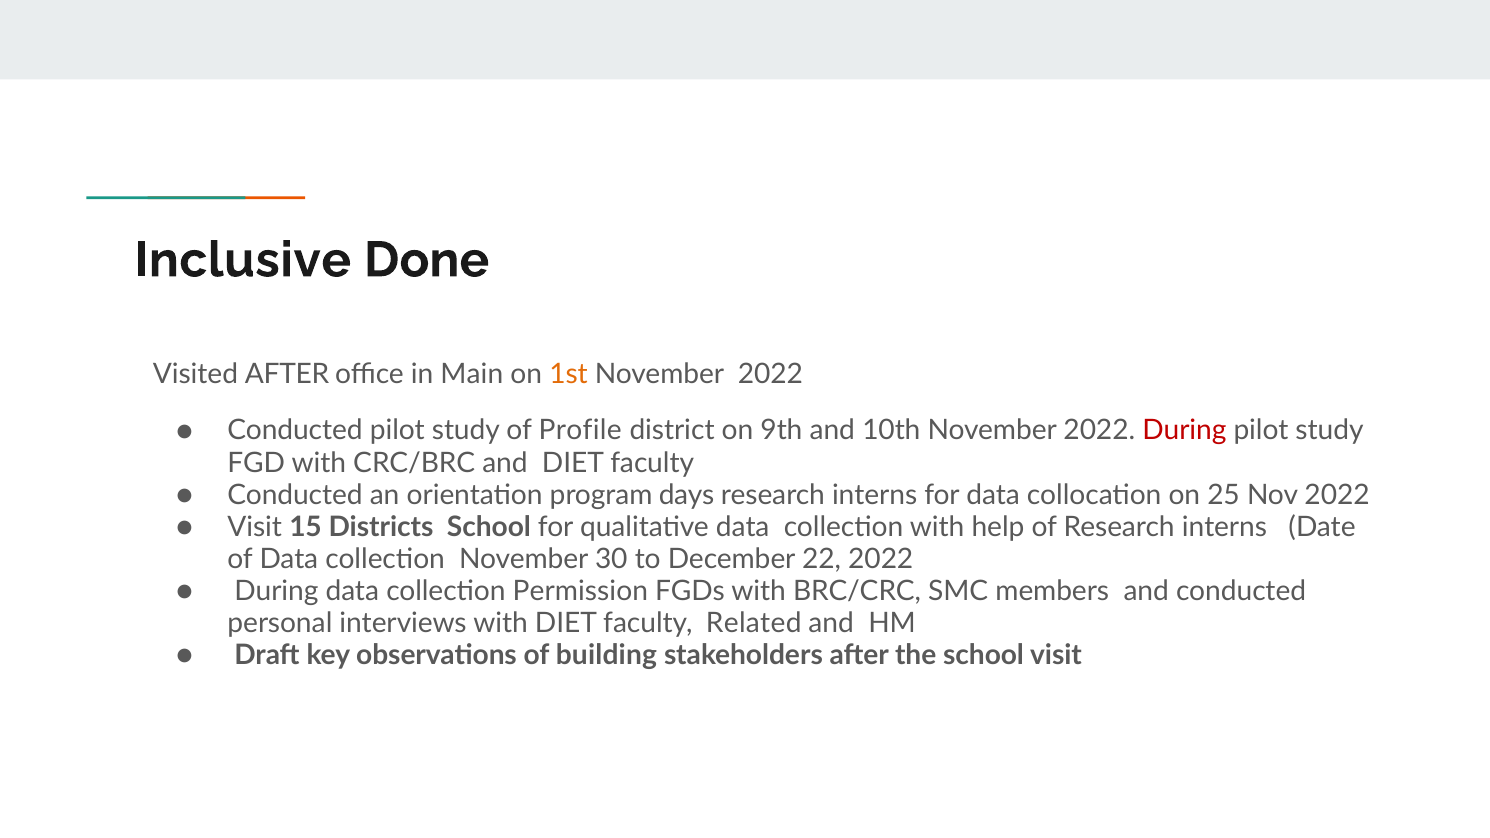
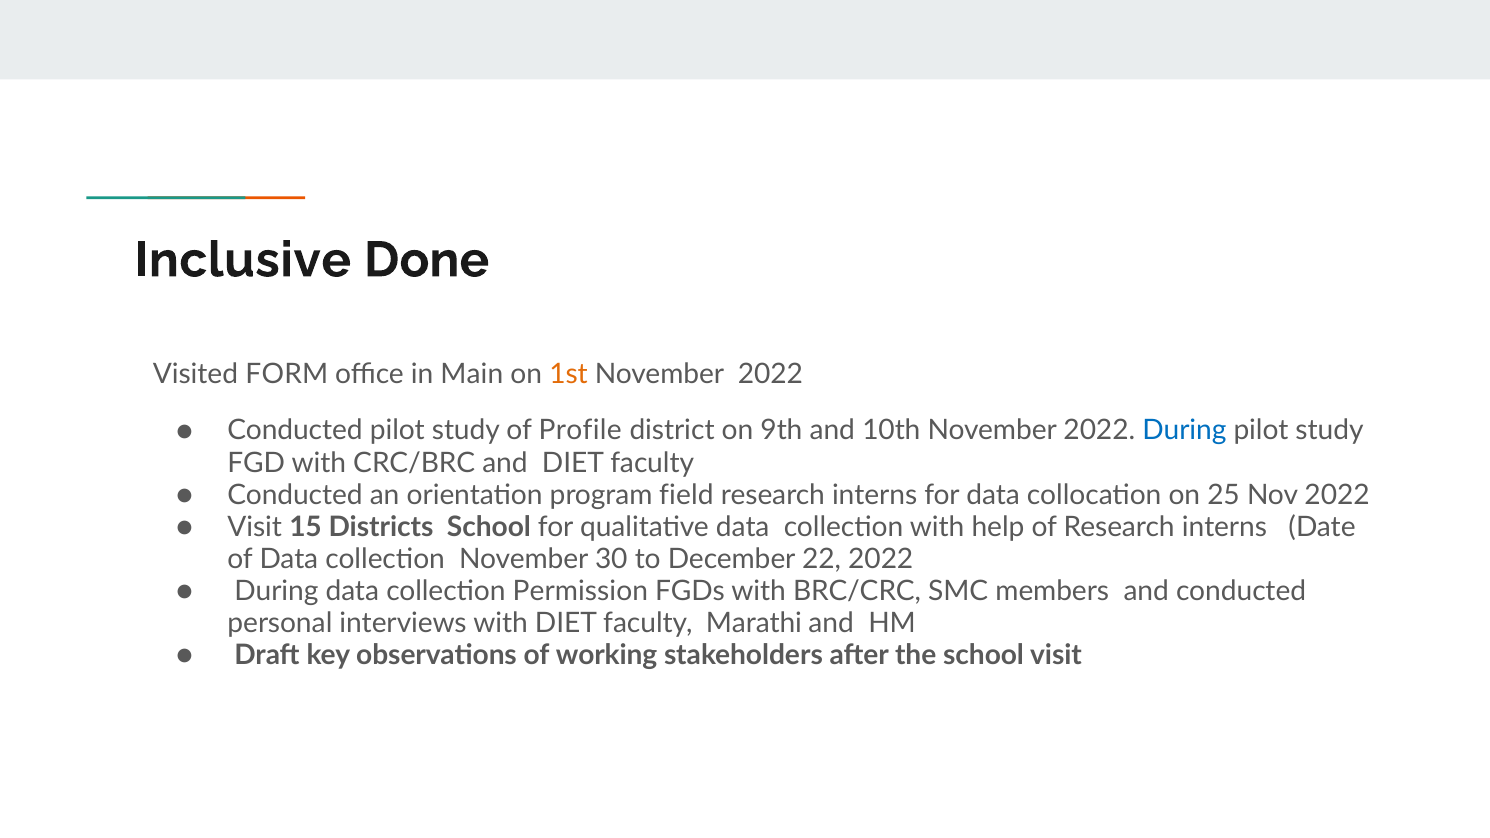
Visited AFTER: AFTER -> FORM
During at (1184, 431) colour: red -> blue
days: days -> field
Related: Related -> Marathi
building: building -> working
